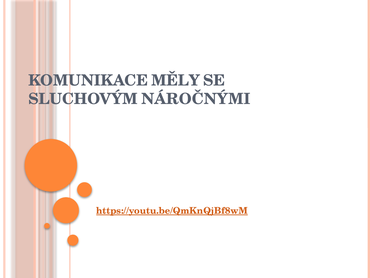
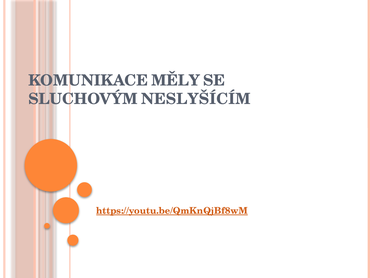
NÁROČNÝMI: NÁROČNÝMI -> NESLYŠÍCÍM
